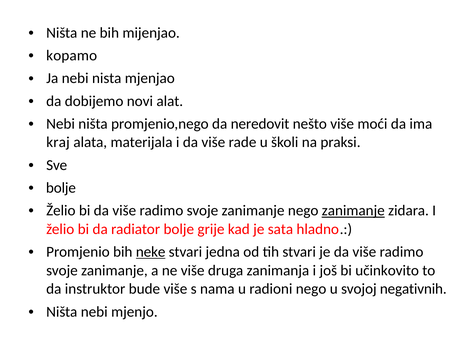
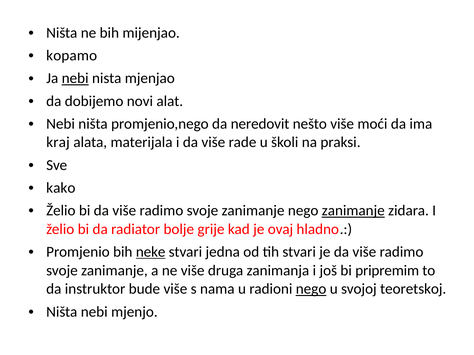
nebi at (75, 78) underline: none -> present
bolje at (61, 188): bolje -> kako
sata: sata -> ovaj
učinkovito: učinkovito -> pripremim
nego at (311, 289) underline: none -> present
negativnih: negativnih -> teoretskoj
